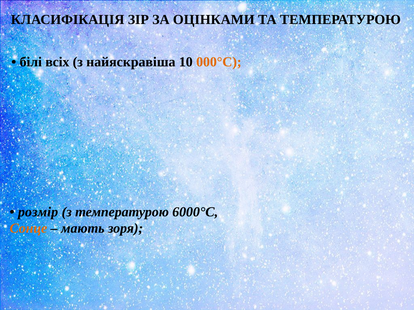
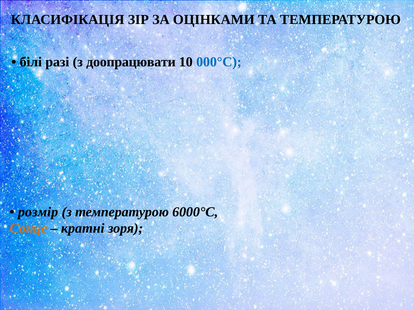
всіх: всіх -> разі
найяскравіша: найяскравіша -> доопрацювати
000°С colour: orange -> blue
мають: мають -> кратні
